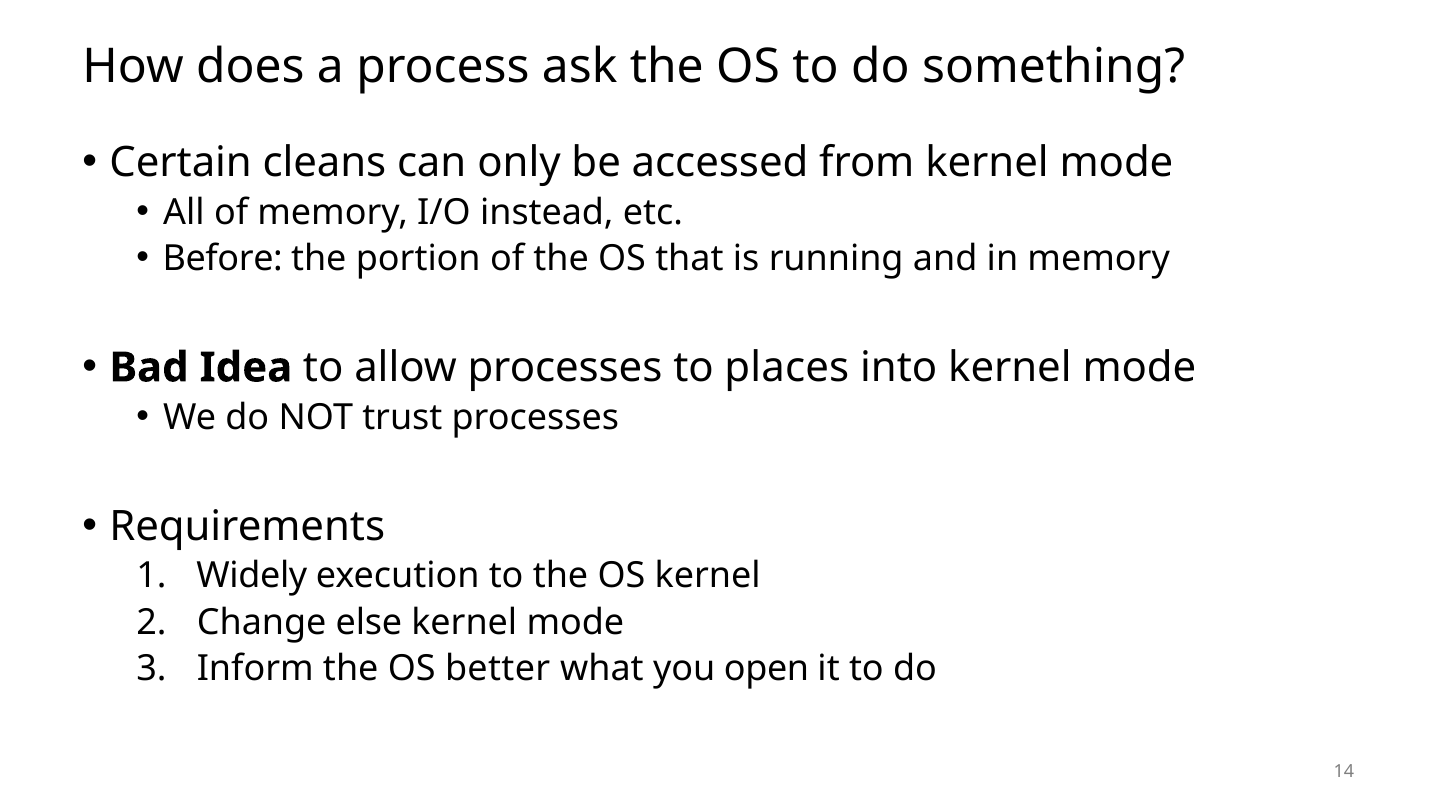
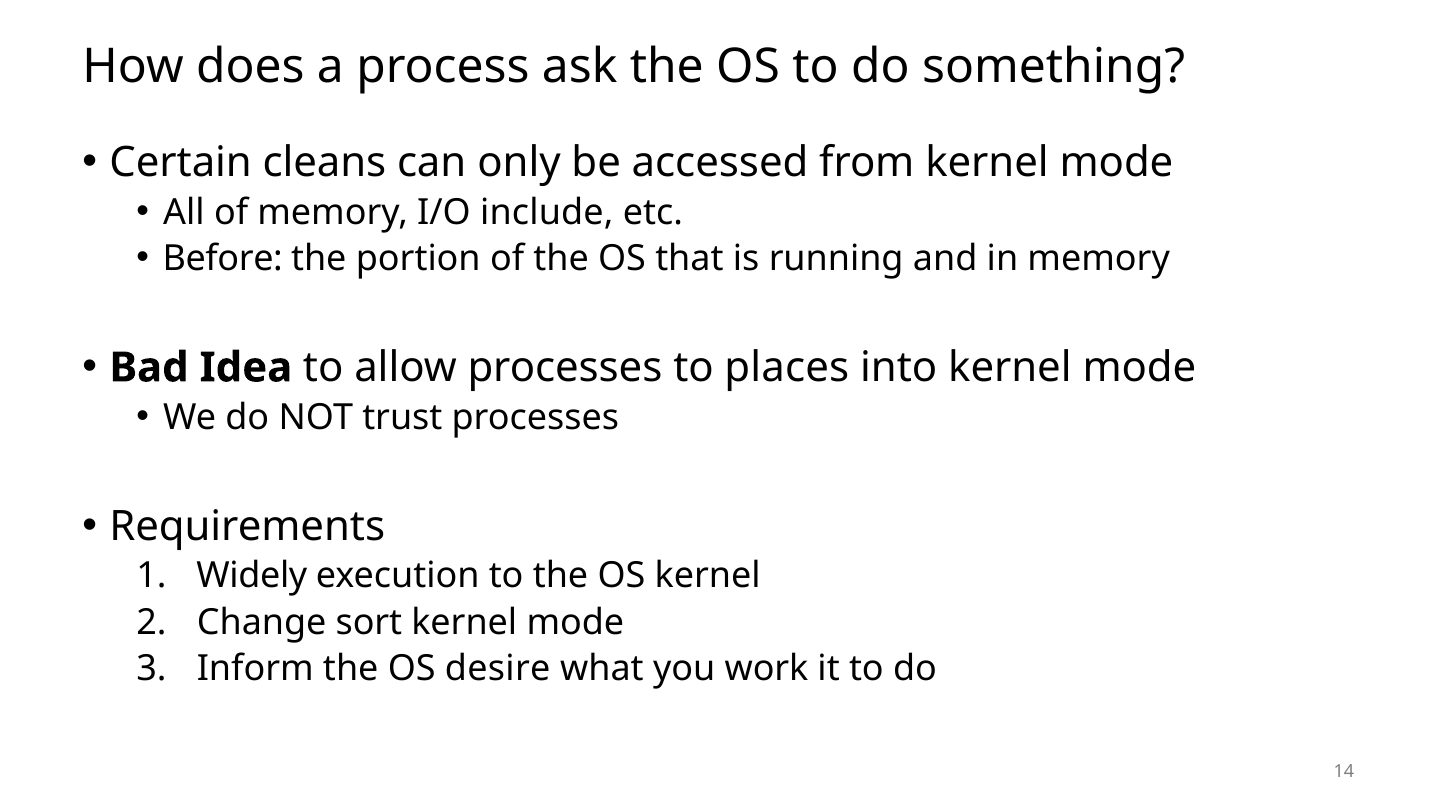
instead: instead -> include
else: else -> sort
better: better -> desire
open: open -> work
